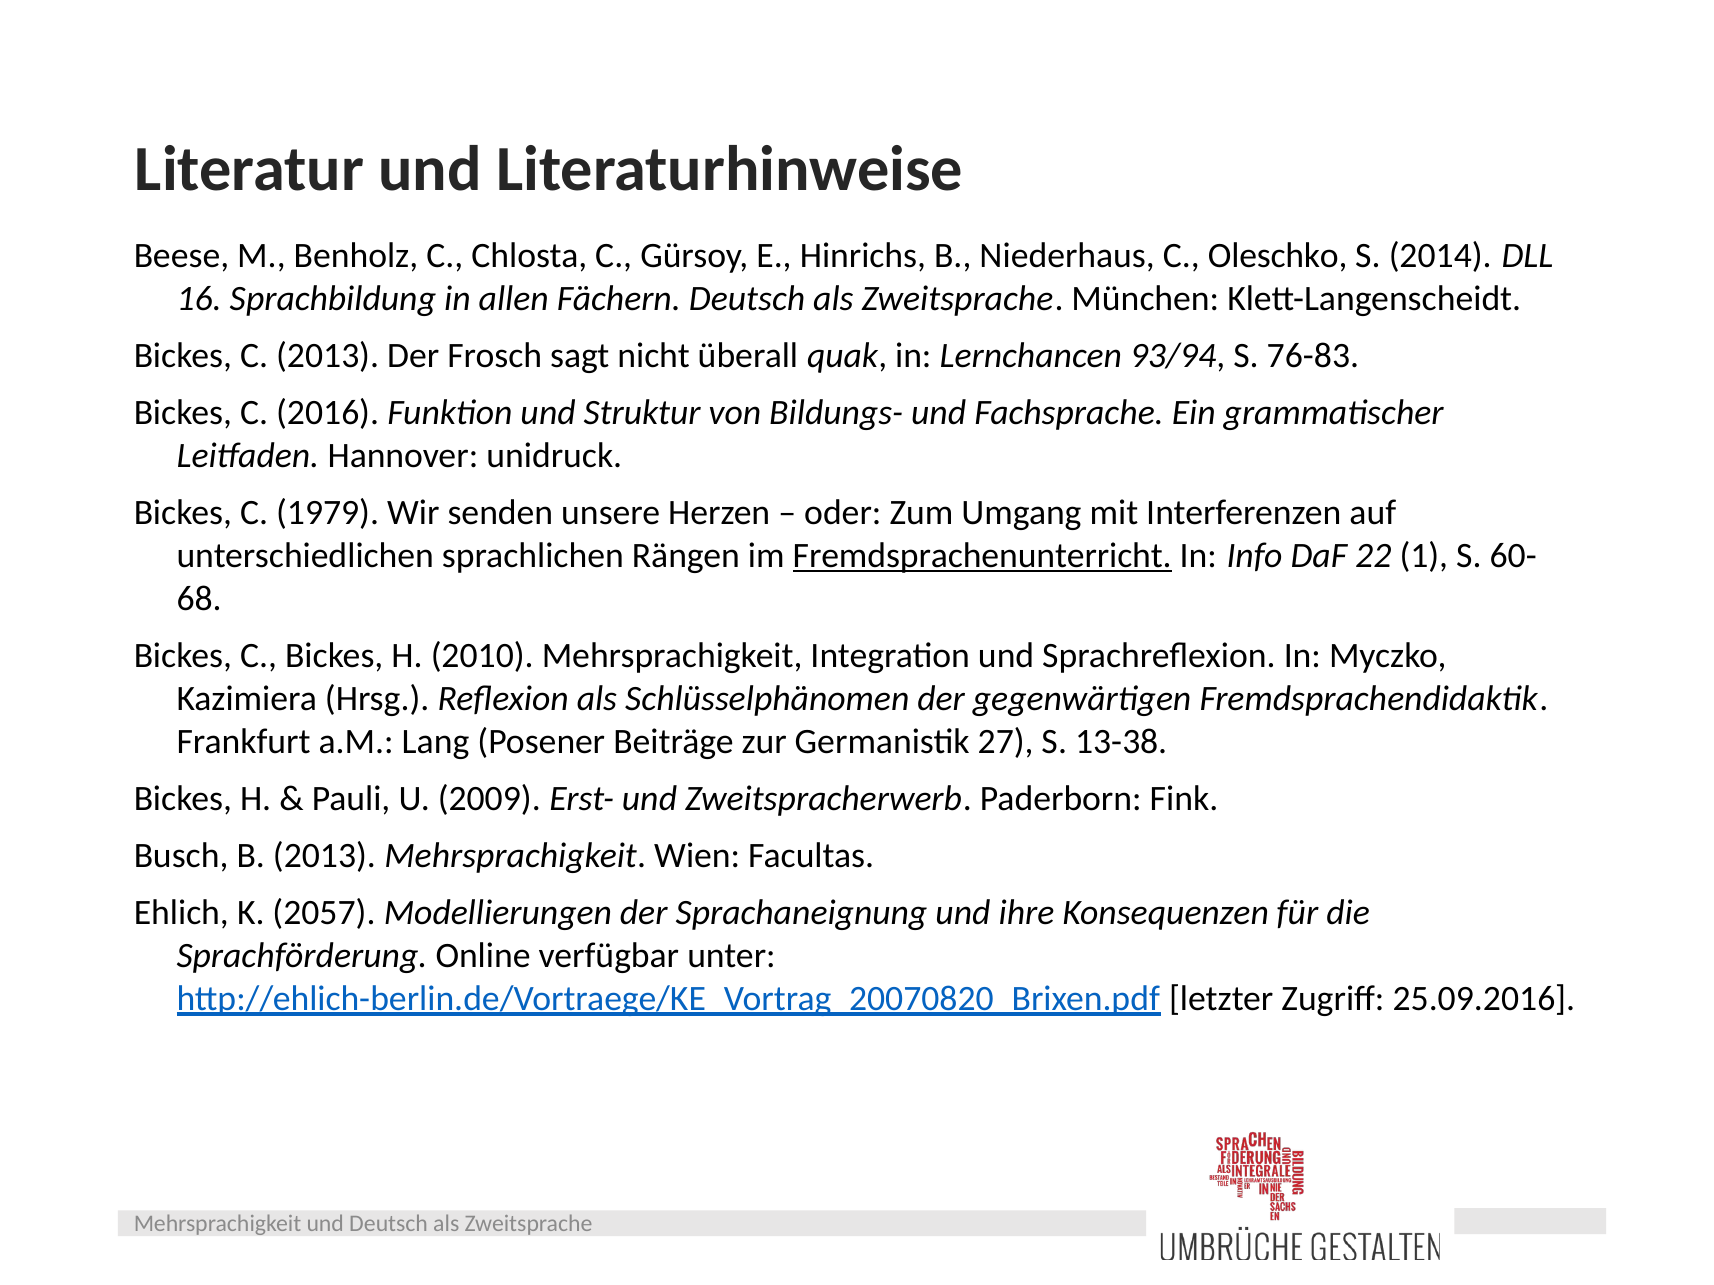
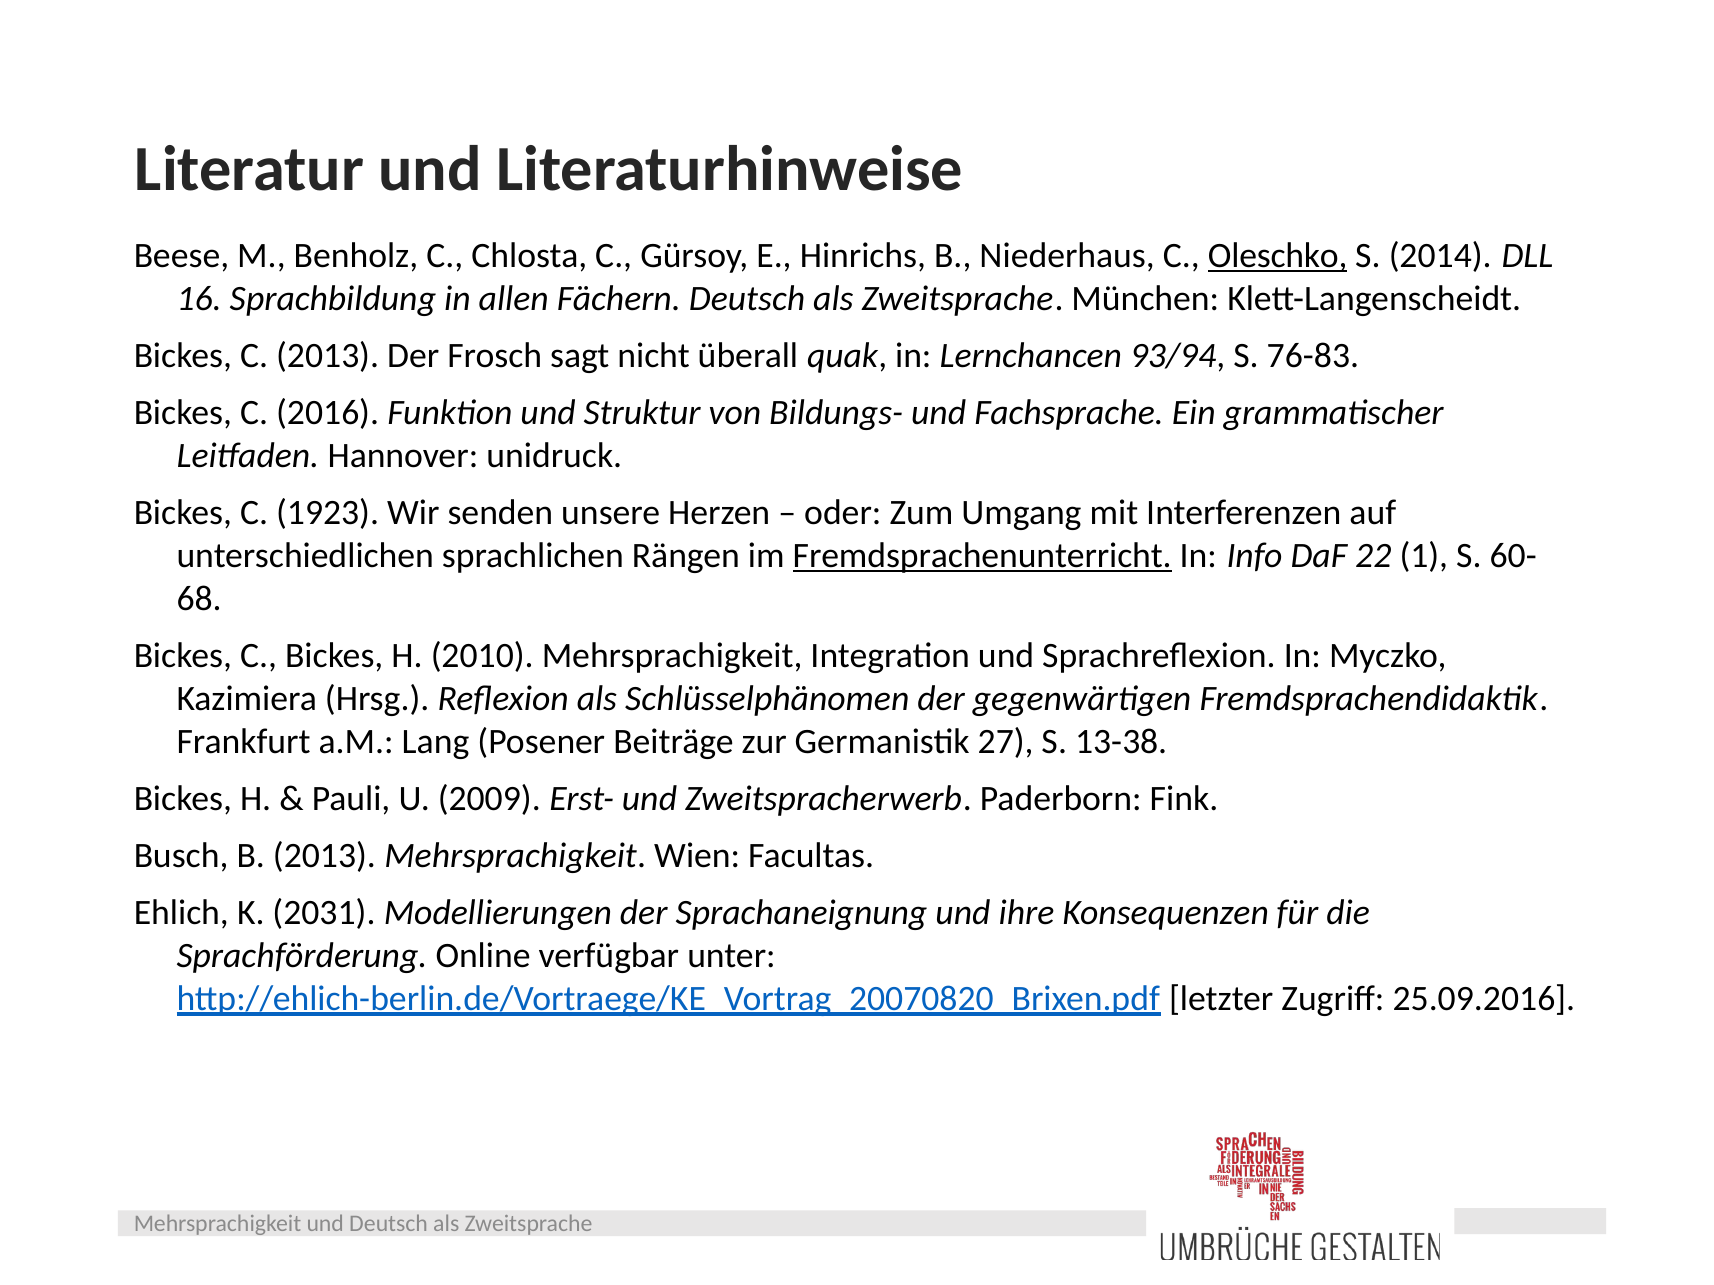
Oleschko underline: none -> present
1979: 1979 -> 1923
2057: 2057 -> 2031
